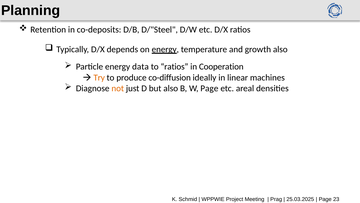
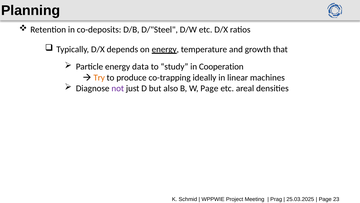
growth also: also -> that
to ratios: ratios -> study
co-diffusion: co-diffusion -> co-trapping
not colour: orange -> purple
